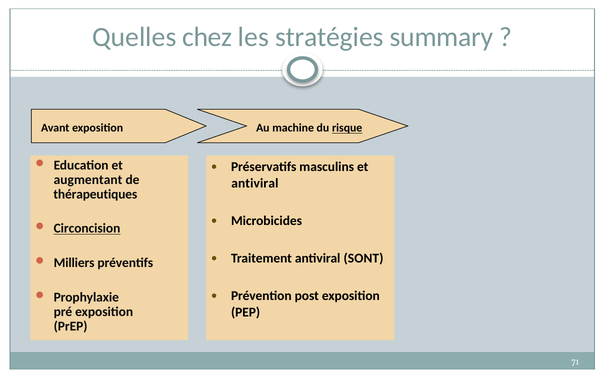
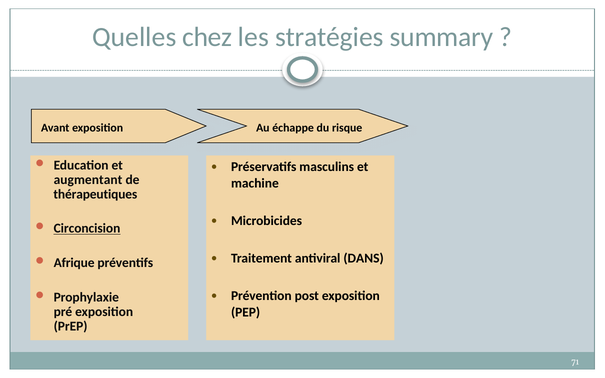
machine: machine -> échappe
risque underline: present -> none
antiviral at (255, 183): antiviral -> machine
SONT: SONT -> DANS
Milliers: Milliers -> Afrique
